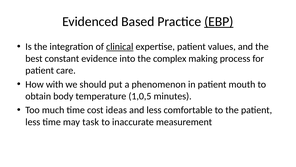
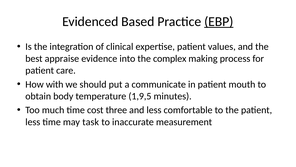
clinical underline: present -> none
constant: constant -> appraise
phenomenon: phenomenon -> communicate
1,0,5: 1,0,5 -> 1,9,5
ideas: ideas -> three
